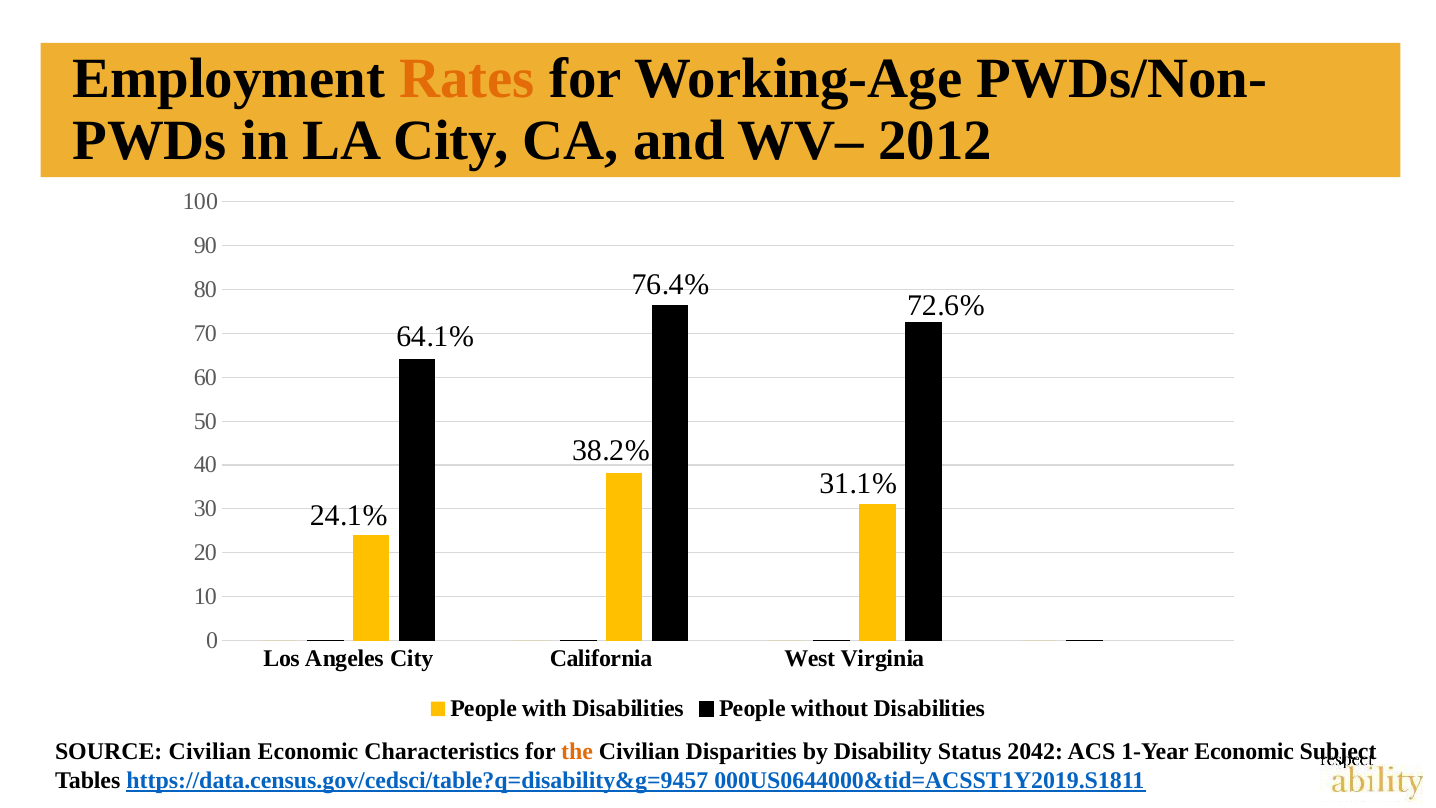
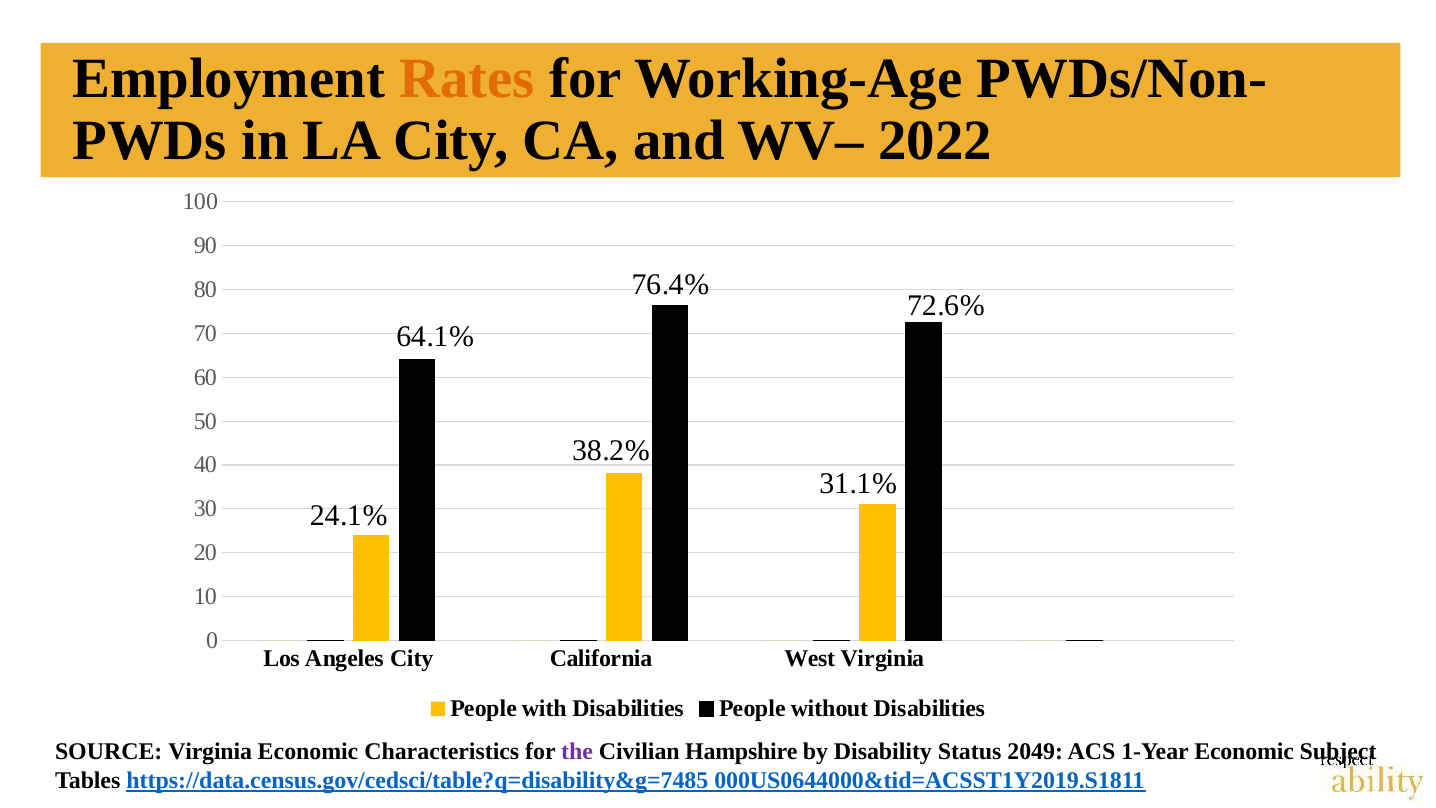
2012: 2012 -> 2022
SOURCE Civilian: Civilian -> Virginia
the colour: orange -> purple
Disparities: Disparities -> Hampshire
2042: 2042 -> 2049
https://data.census.gov/cedsci/table?q=disability&g=9457: https://data.census.gov/cedsci/table?q=disability&g=9457 -> https://data.census.gov/cedsci/table?q=disability&g=7485
